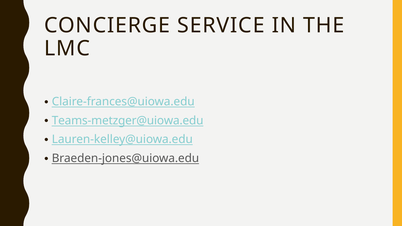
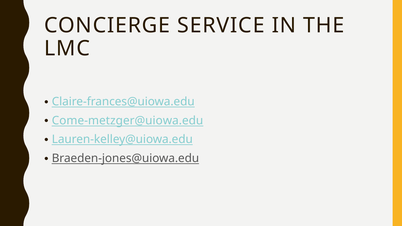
Teams-metzger@uiowa.edu: Teams-metzger@uiowa.edu -> Come-metzger@uiowa.edu
